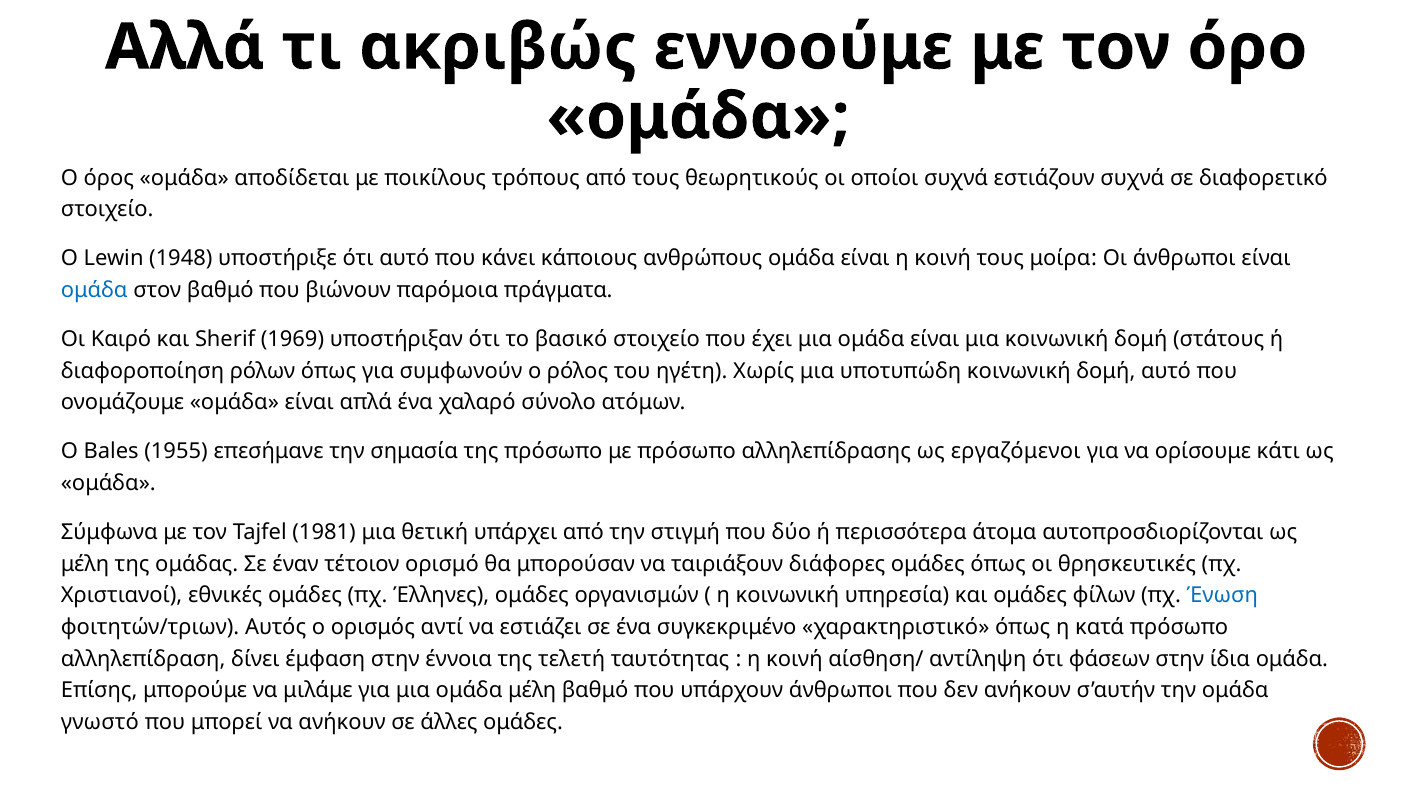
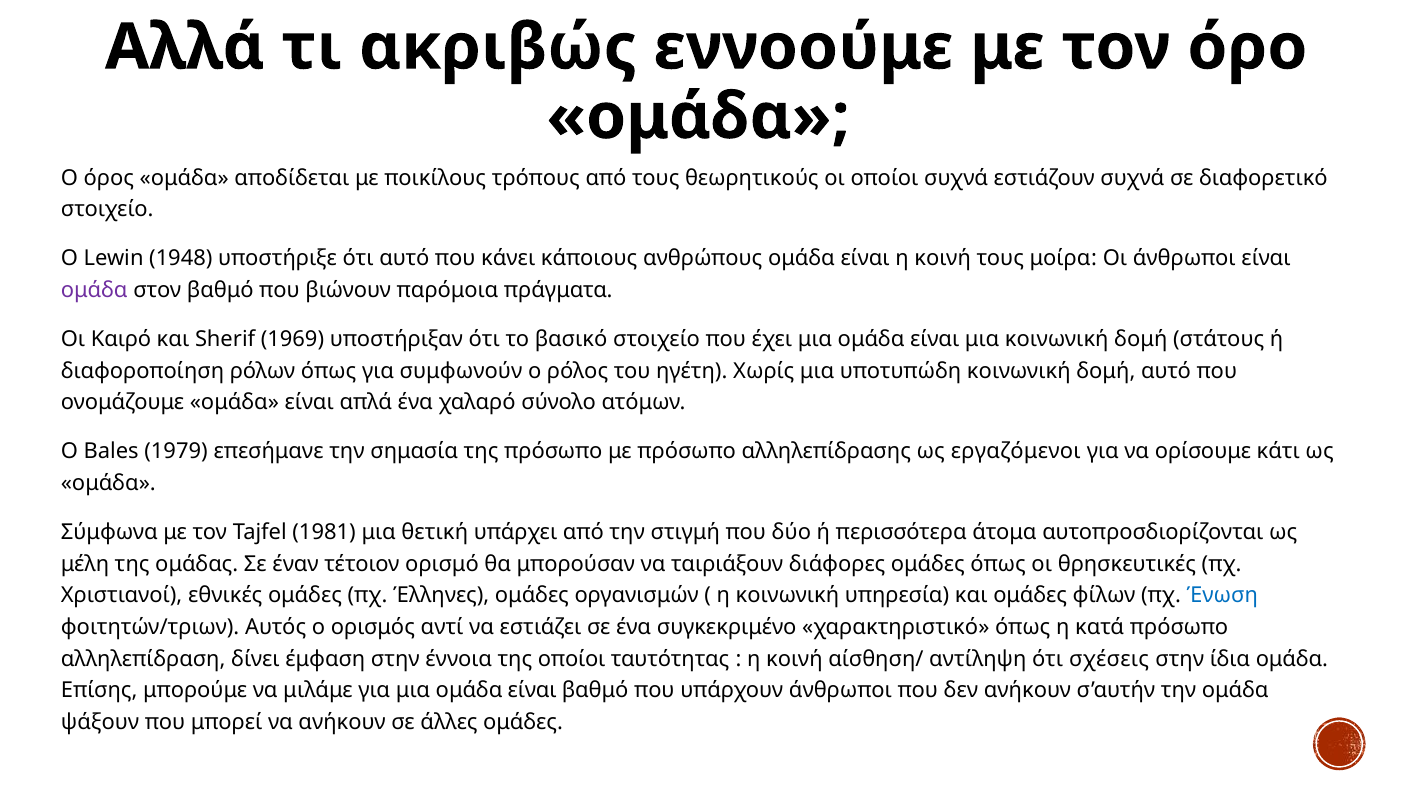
ομάδα at (94, 290) colour: blue -> purple
1955: 1955 -> 1979
της τελετή: τελετή -> οποίοι
φάσεων: φάσεων -> σχέσεις
για μια ομάδα μέλη: μέλη -> είναι
γνωστό: γνωστό -> ψάξουν
